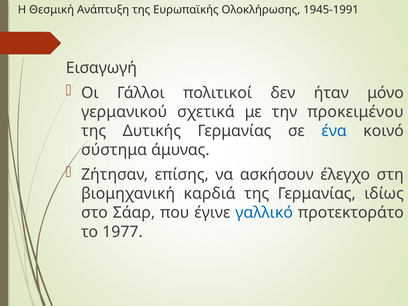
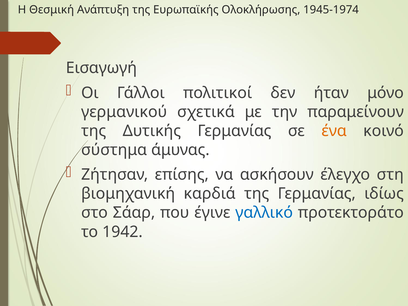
1945-1991: 1945-1991 -> 1945-1974
προκειμένου: προκειμένου -> παραμείνουν
ένα colour: blue -> orange
1977: 1977 -> 1942
